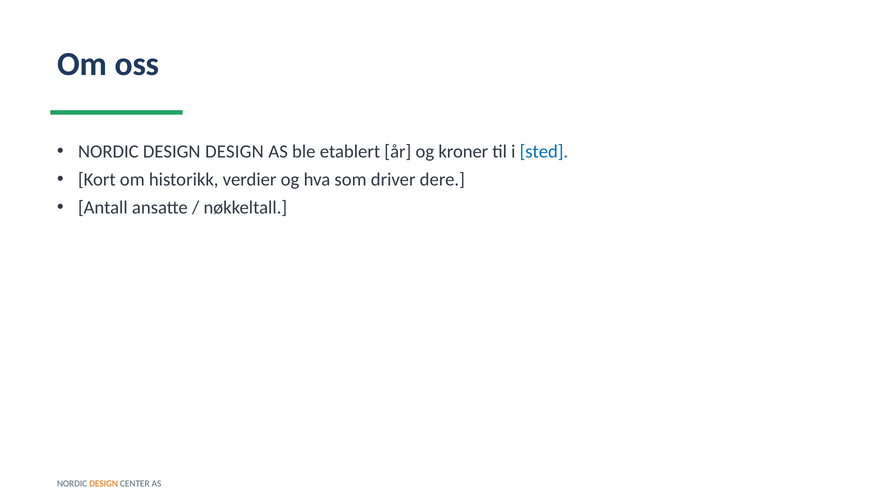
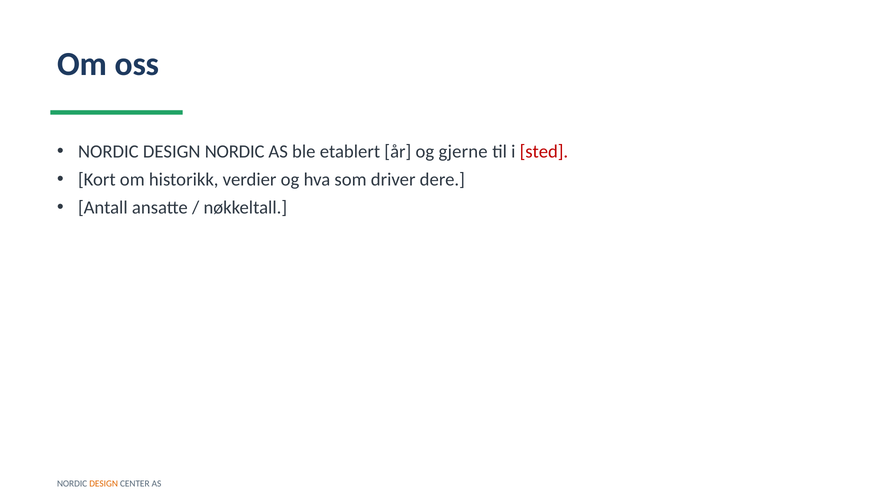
DESIGN DESIGN: DESIGN -> NORDIC
kroner: kroner -> gjerne
sted colour: blue -> red
